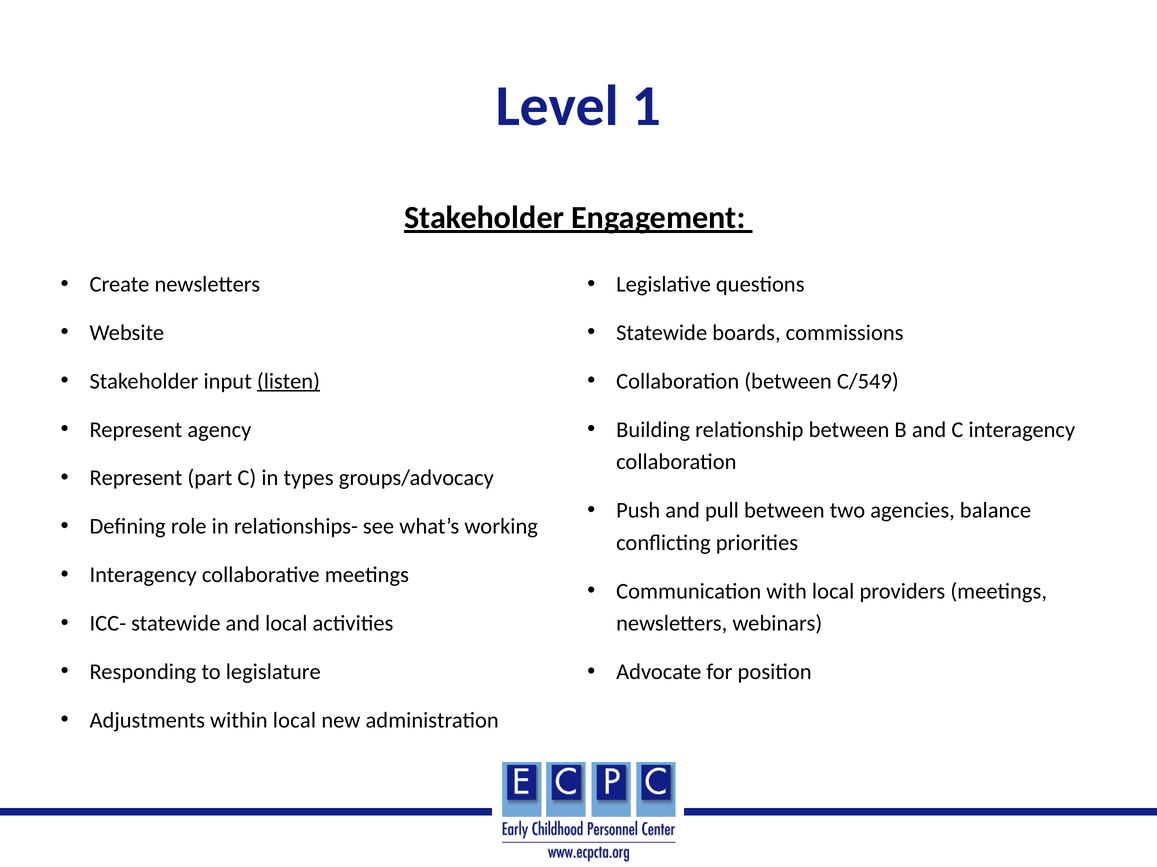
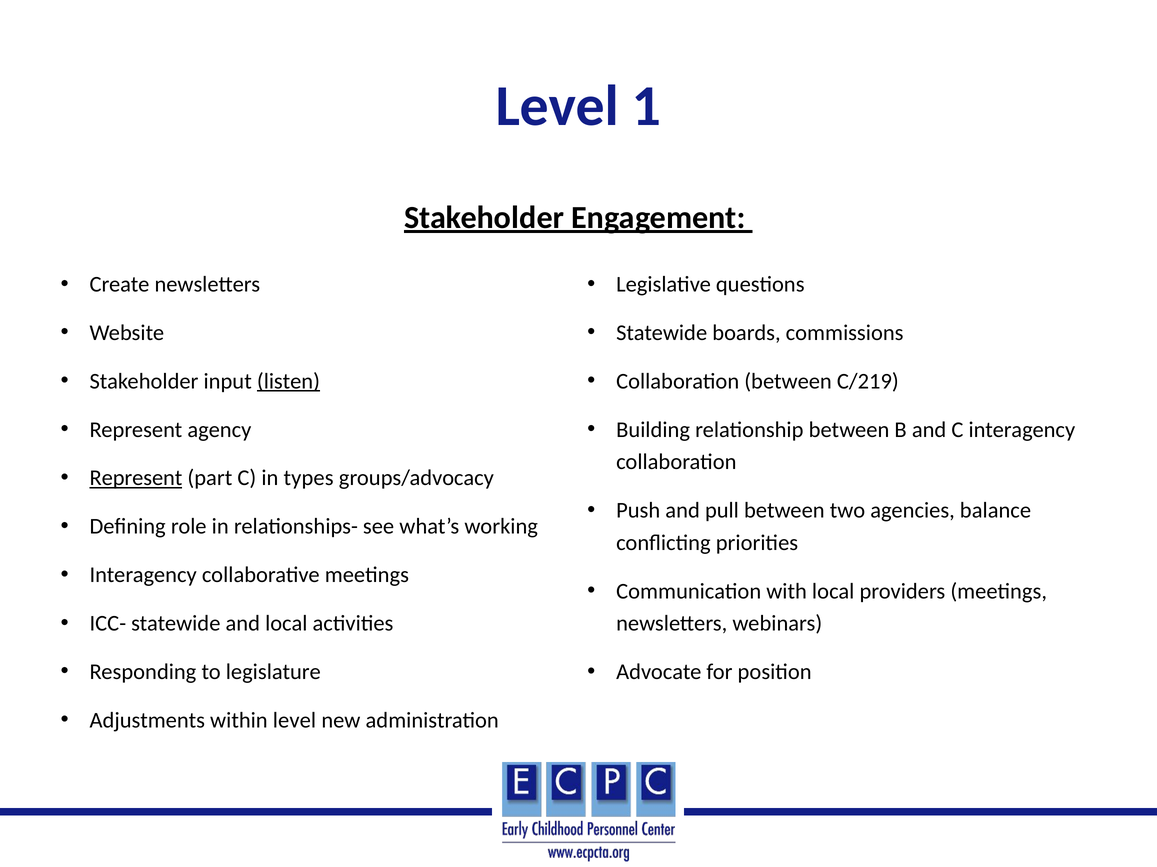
C/549: C/549 -> C/219
Represent at (136, 478) underline: none -> present
within local: local -> level
